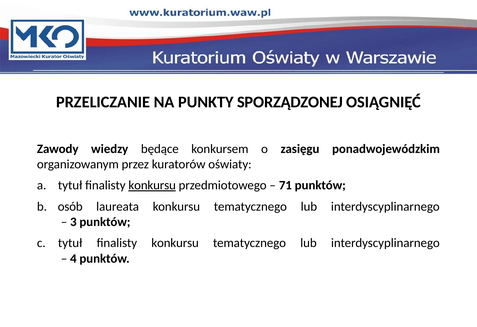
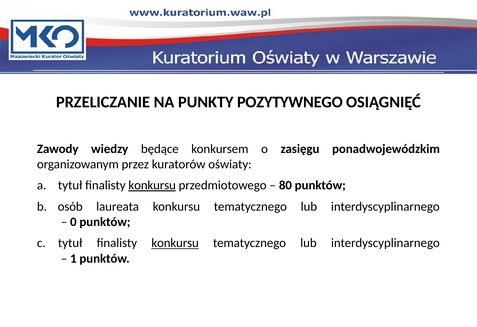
SPORZĄDZONEJ: SPORZĄDZONEJ -> POZYTYWNEGO
71: 71 -> 80
3: 3 -> 0
konkursu at (175, 243) underline: none -> present
4: 4 -> 1
